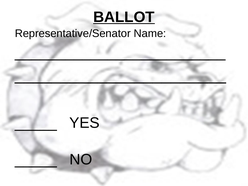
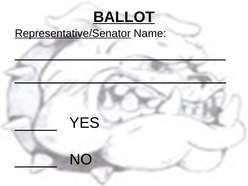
Representative/Senator underline: none -> present
